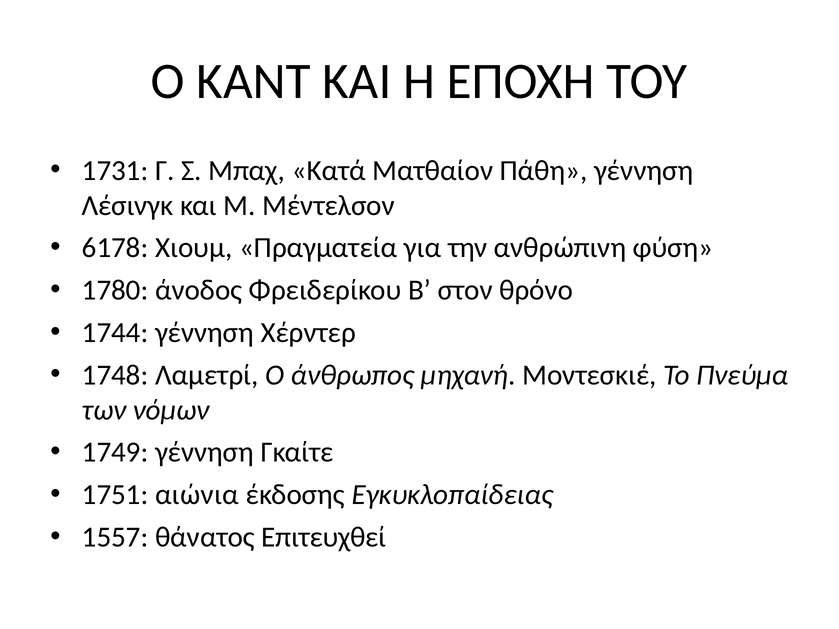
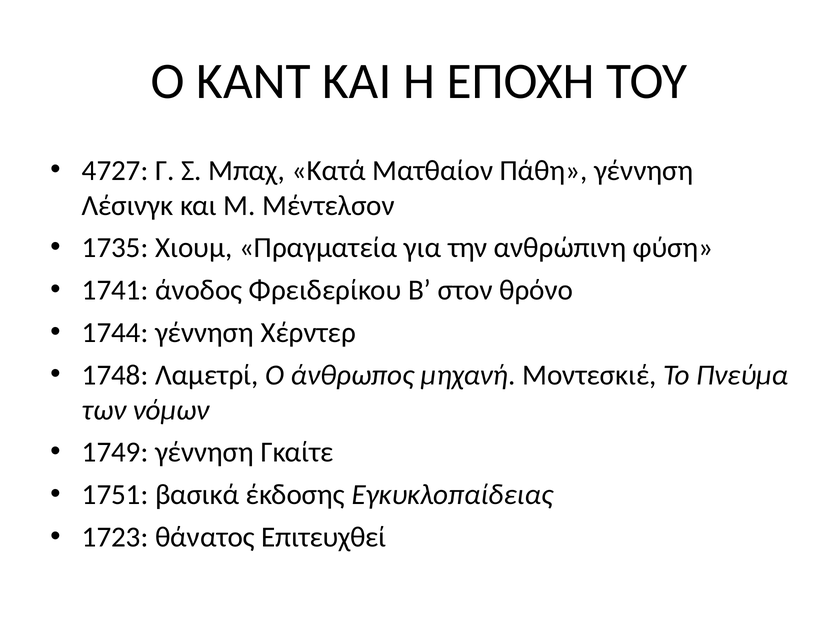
1731: 1731 -> 4727
6178: 6178 -> 1735
1780: 1780 -> 1741
αιώνια: αιώνια -> βασικά
1557: 1557 -> 1723
